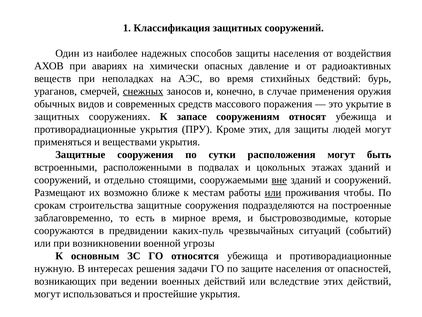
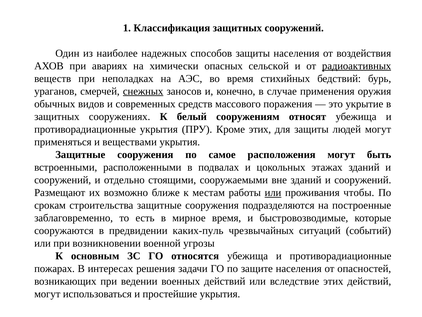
давление: давление -> сельской
радиоактивных underline: none -> present
запасе: запасе -> белый
сутки: сутки -> самое
вне underline: present -> none
нужную: нужную -> пожарах
